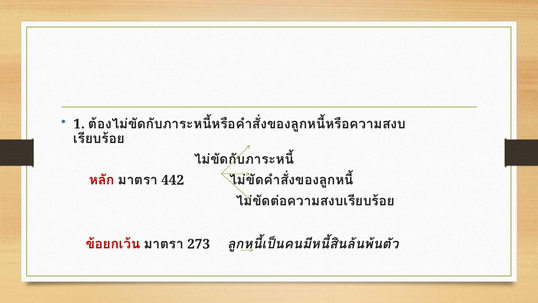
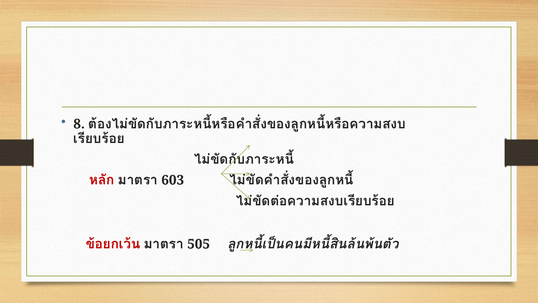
1: 1 -> 8
442: 442 -> 603
273: 273 -> 505
